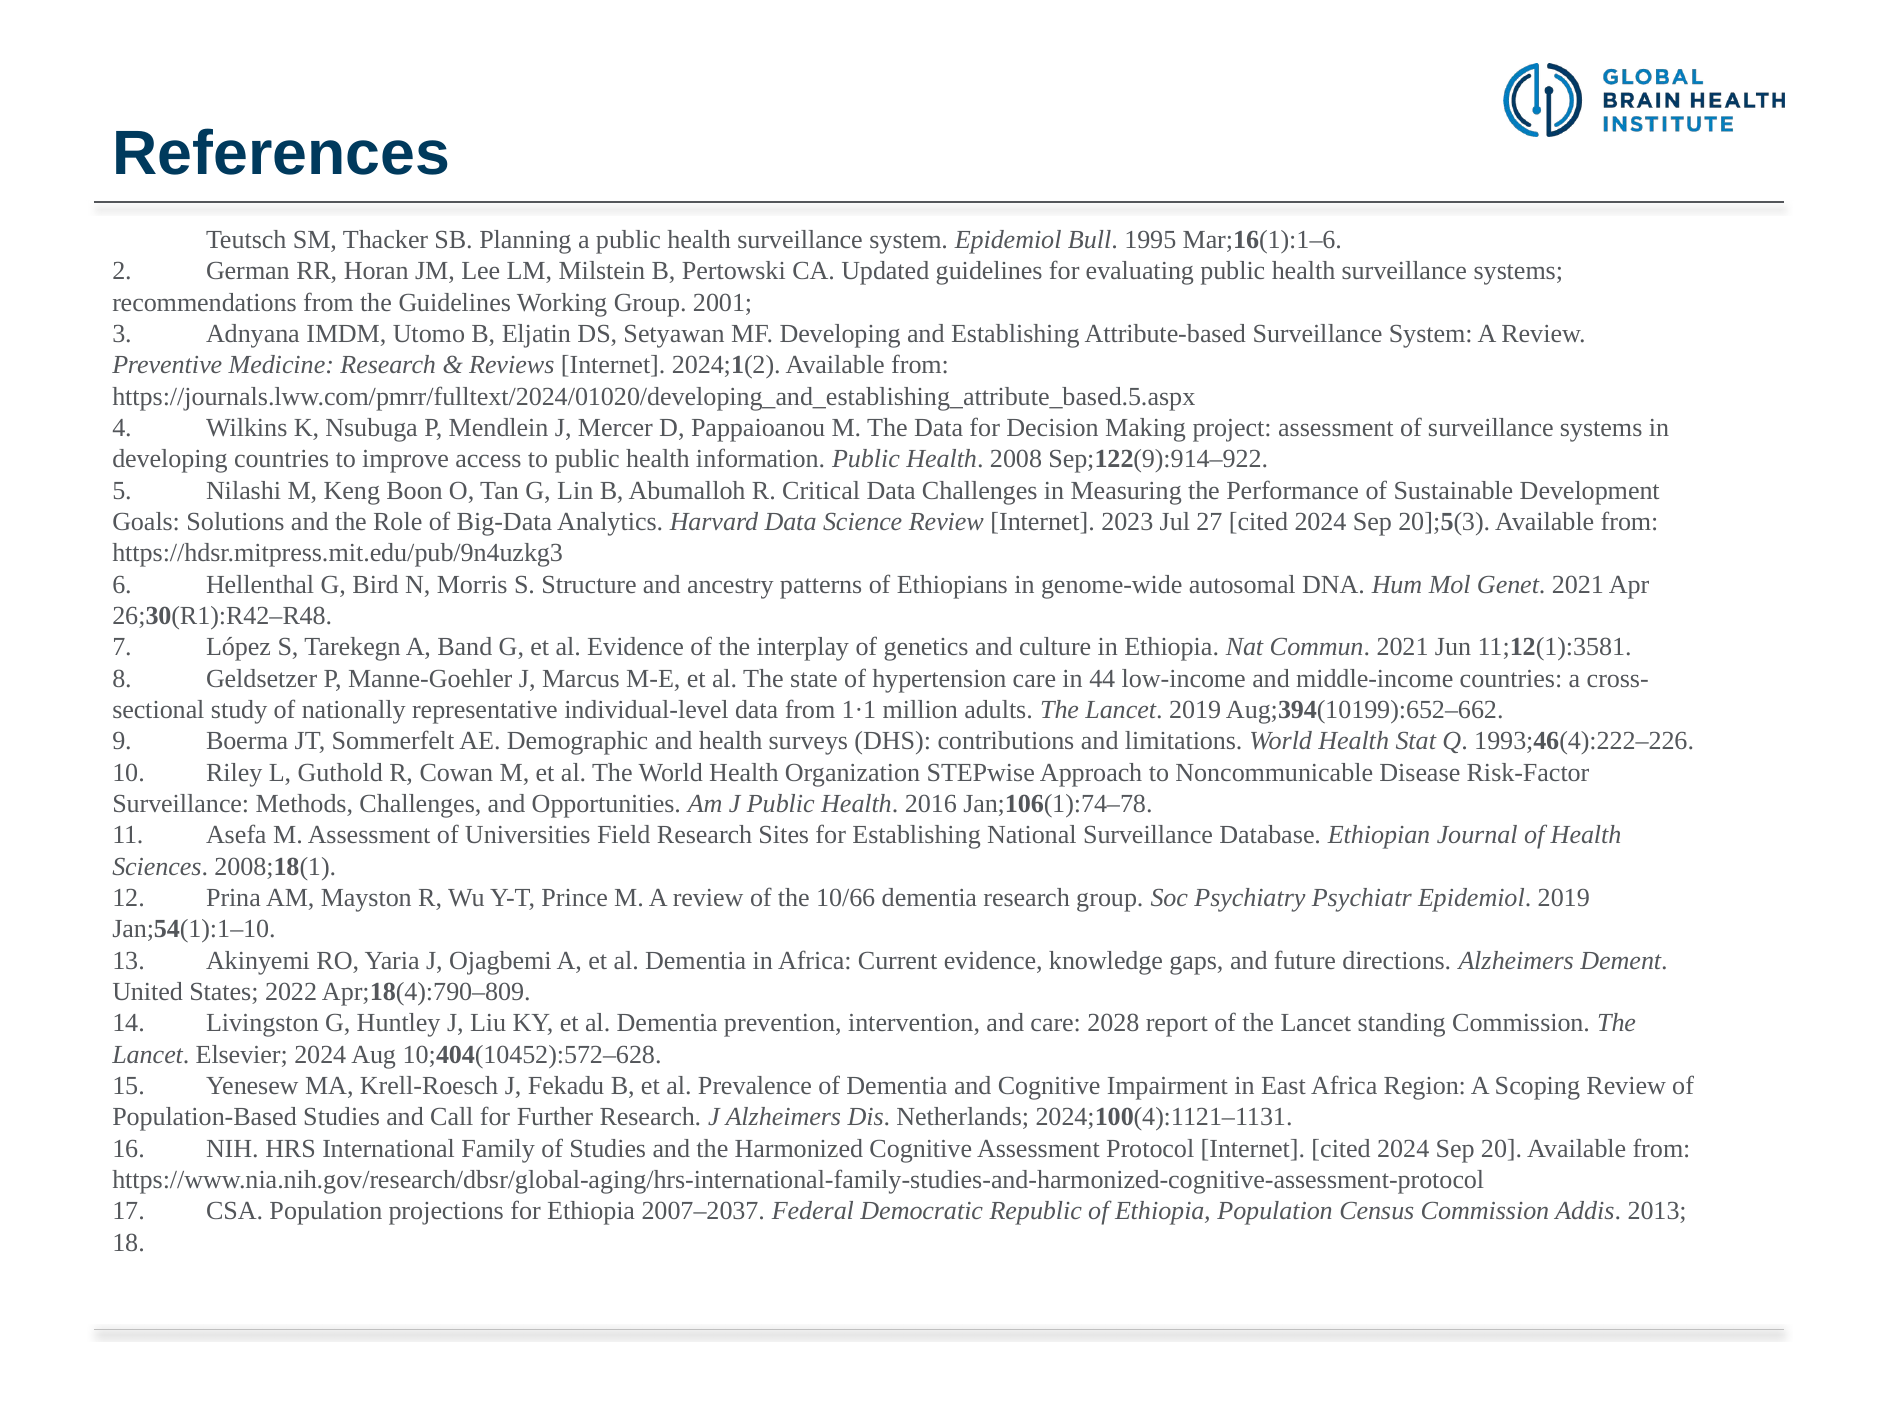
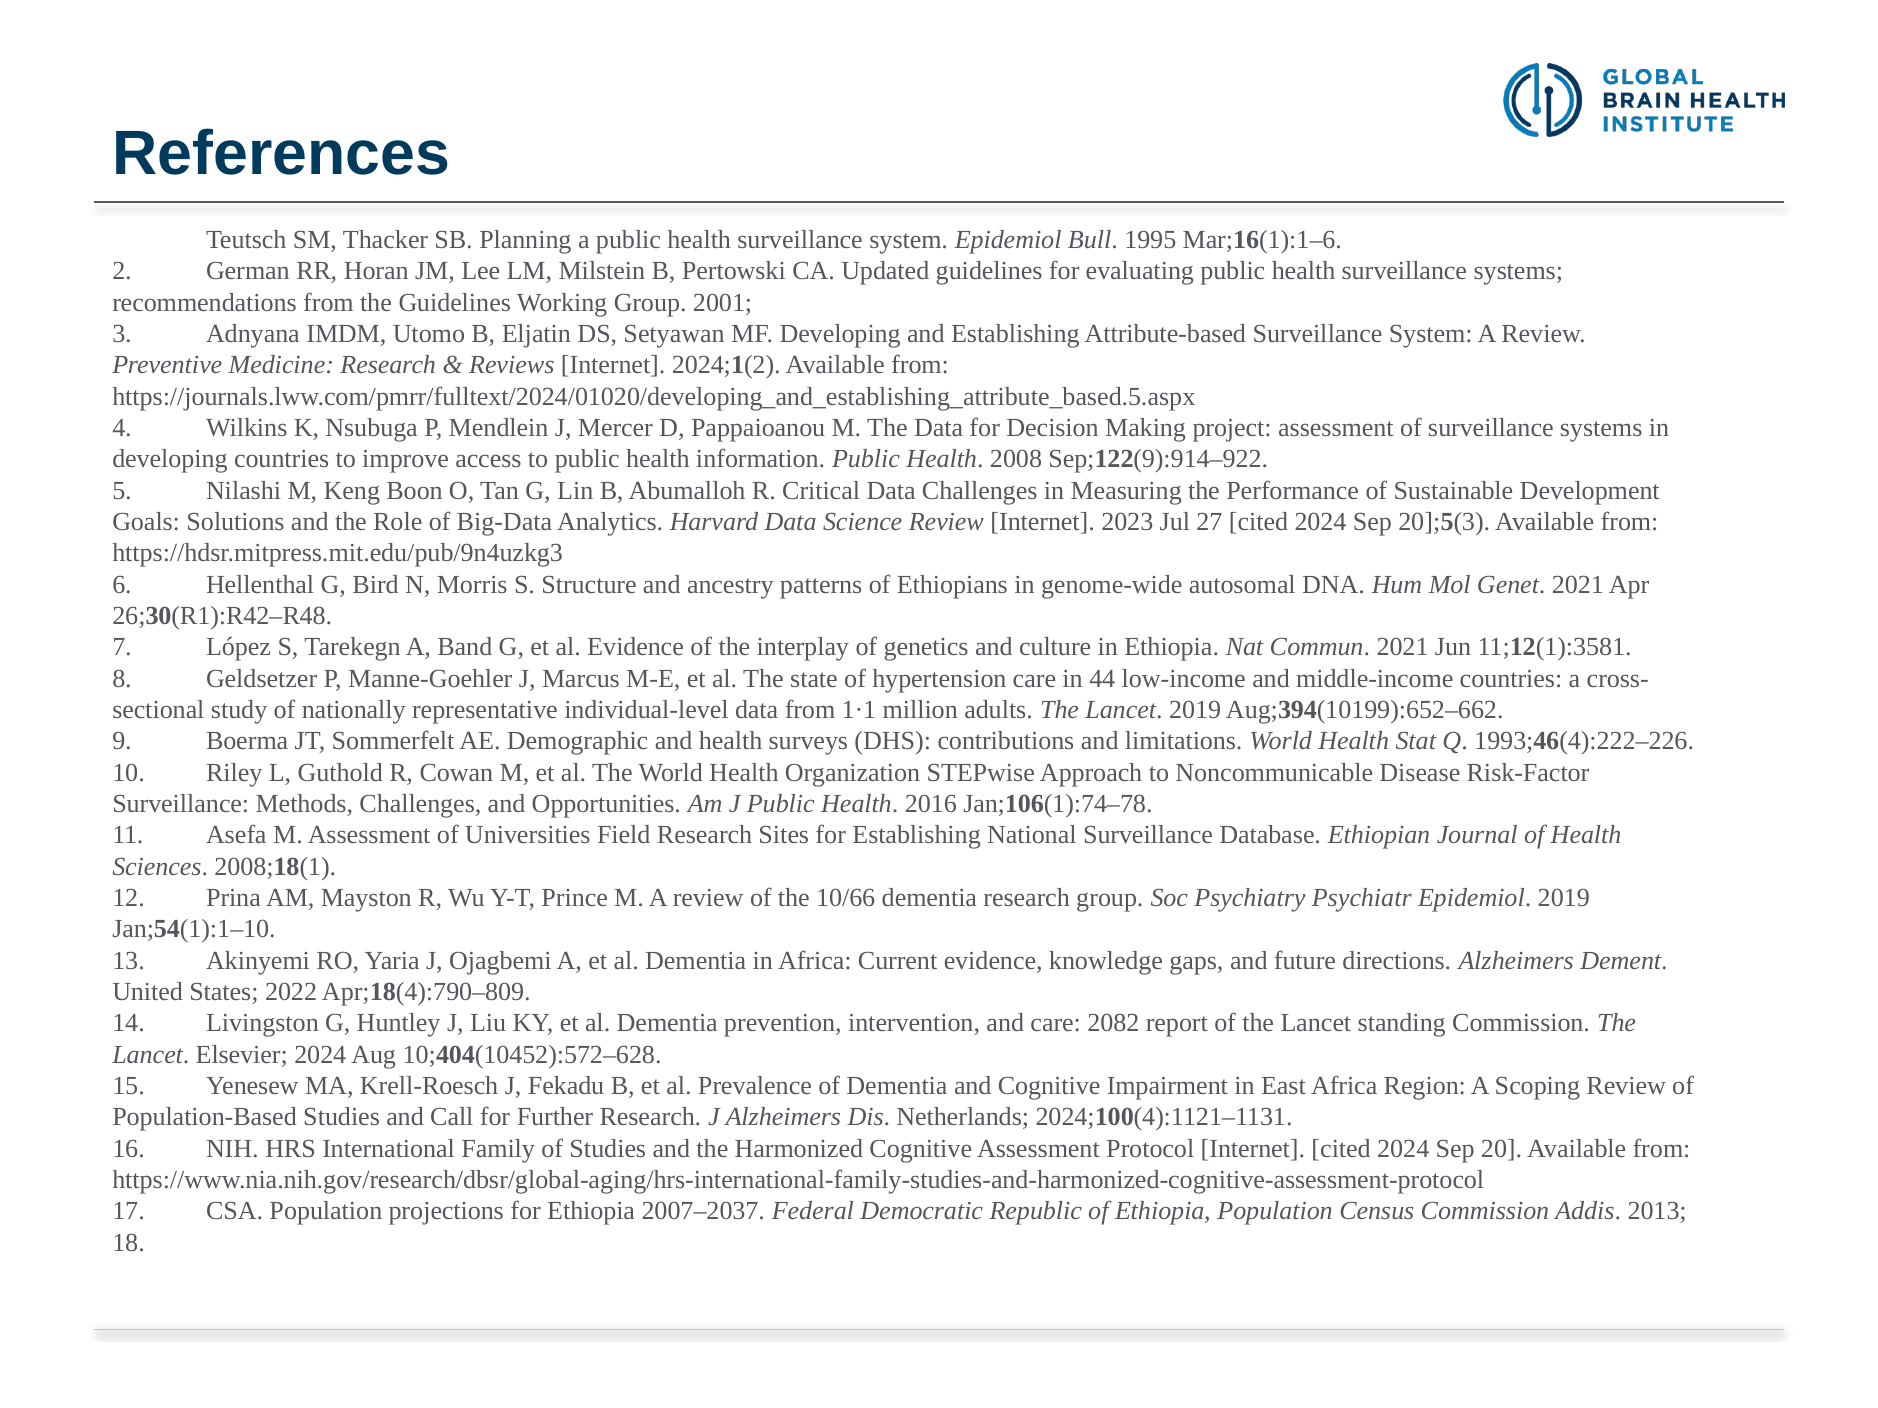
2028: 2028 -> 2082
